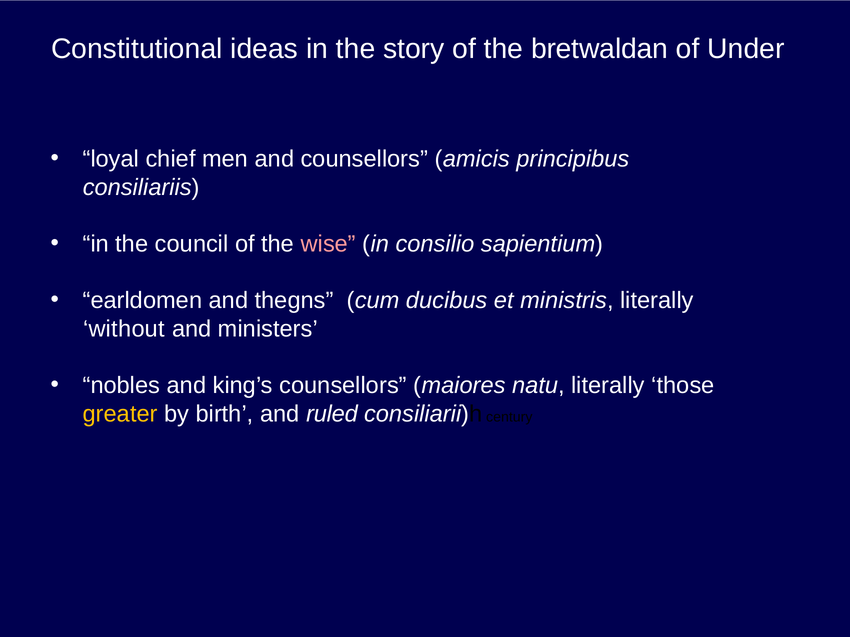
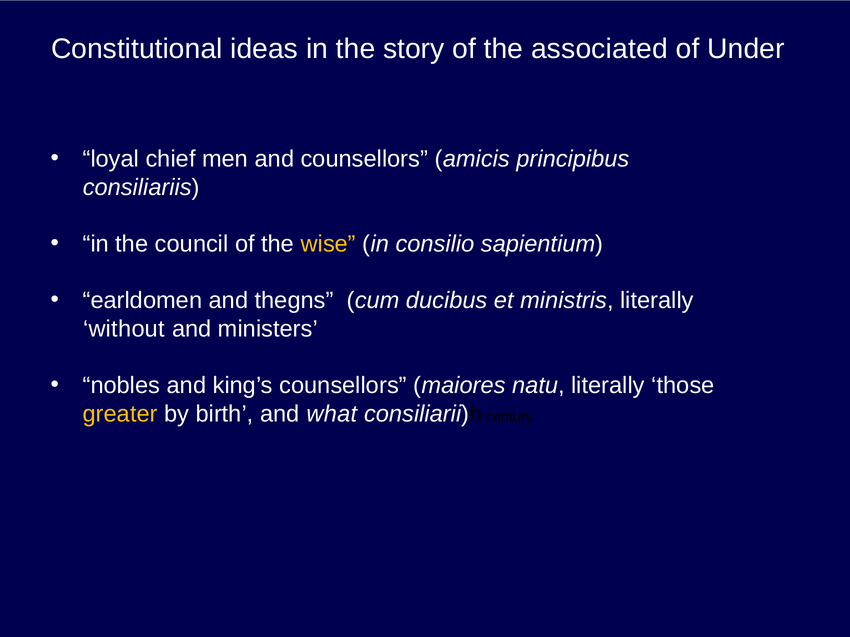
bretwaldan: bretwaldan -> associated
wise colour: pink -> yellow
ruled: ruled -> what
